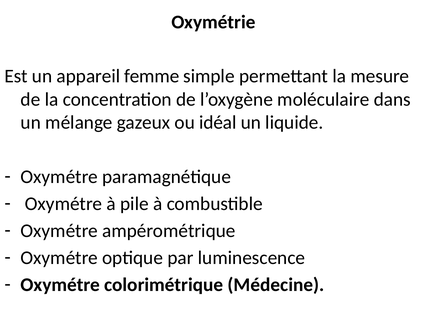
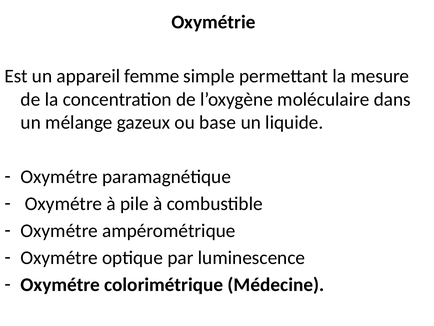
idéal: idéal -> base
